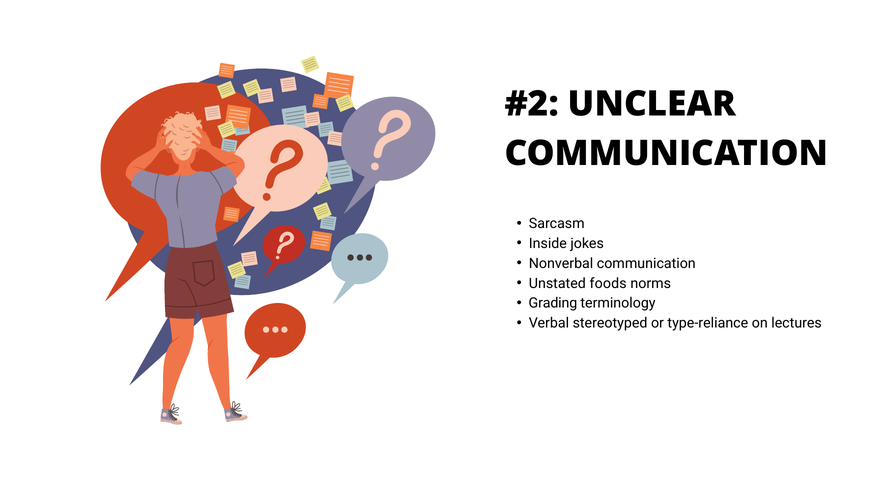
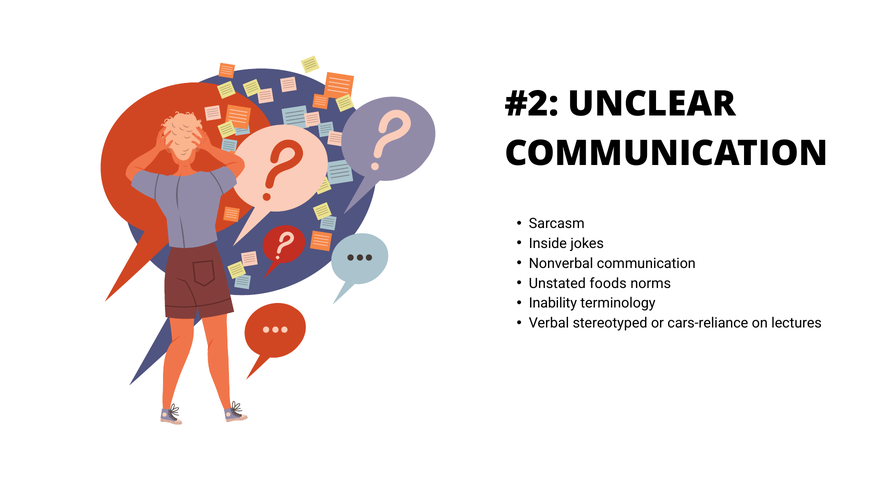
Grading: Grading -> Inability
type-reliance: type-reliance -> cars-reliance
